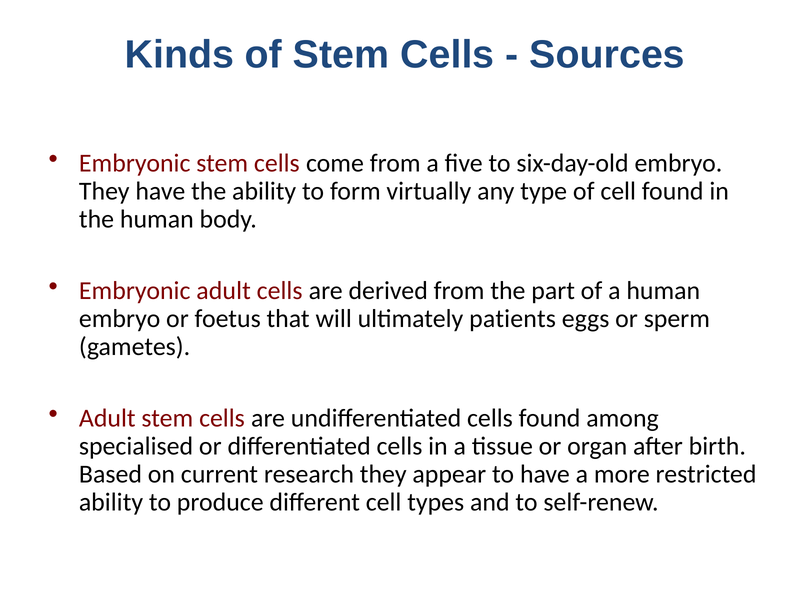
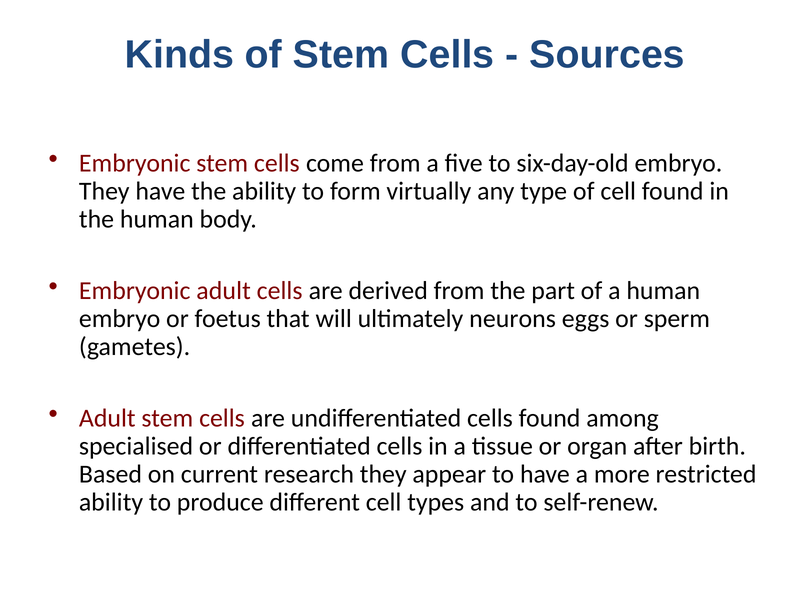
patients: patients -> neurons
